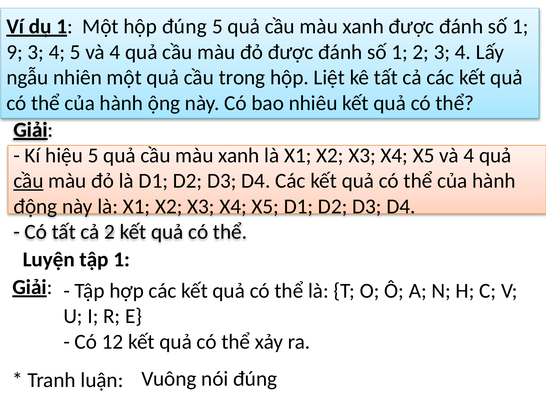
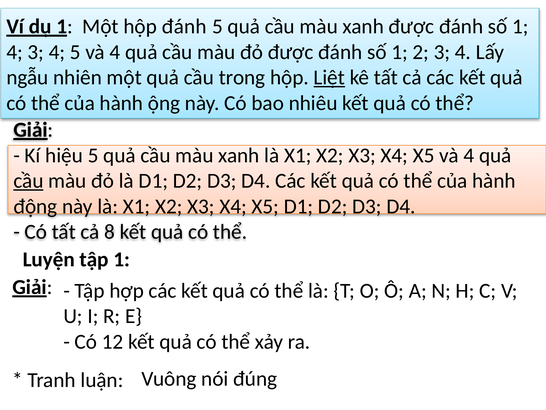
hộp đúng: đúng -> đánh
9 at (15, 52): 9 -> 4
Liệt underline: none -> present
cả 2: 2 -> 8
